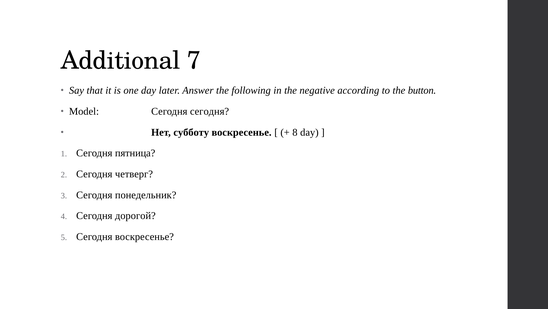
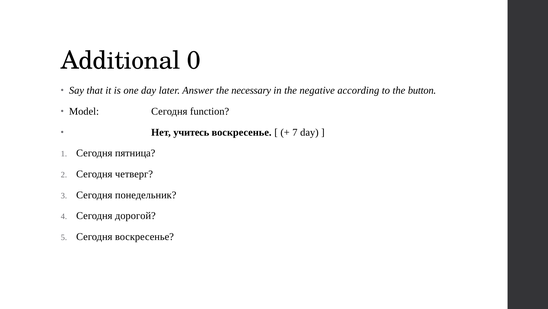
7: 7 -> 0
following: following -> necessary
Сегодня сегодня: сегодня -> function
субботу: субботу -> учитесь
8: 8 -> 7
